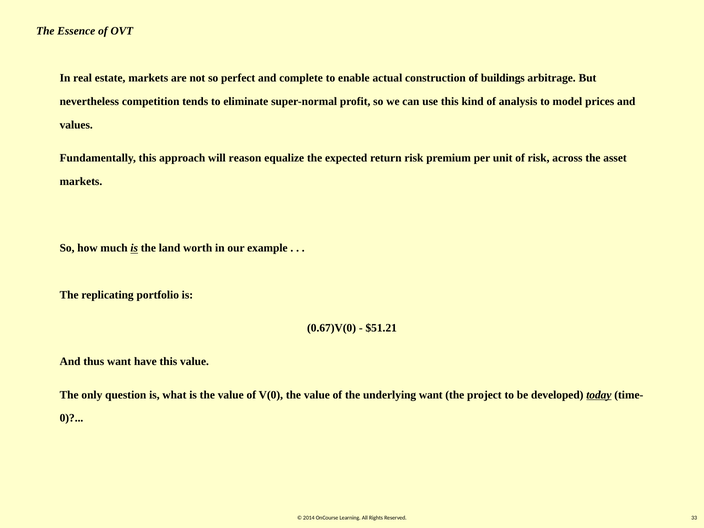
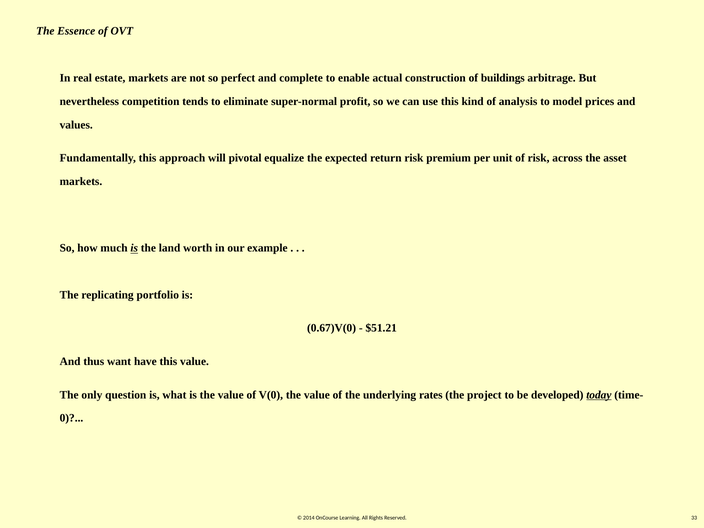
reason: reason -> pivotal
underlying want: want -> rates
